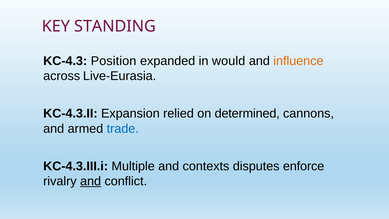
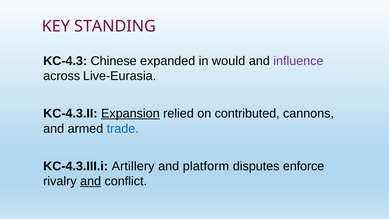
Position: Position -> Chinese
influence colour: orange -> purple
Expansion underline: none -> present
determined: determined -> contributed
Multiple: Multiple -> Artillery
contexts: contexts -> platform
